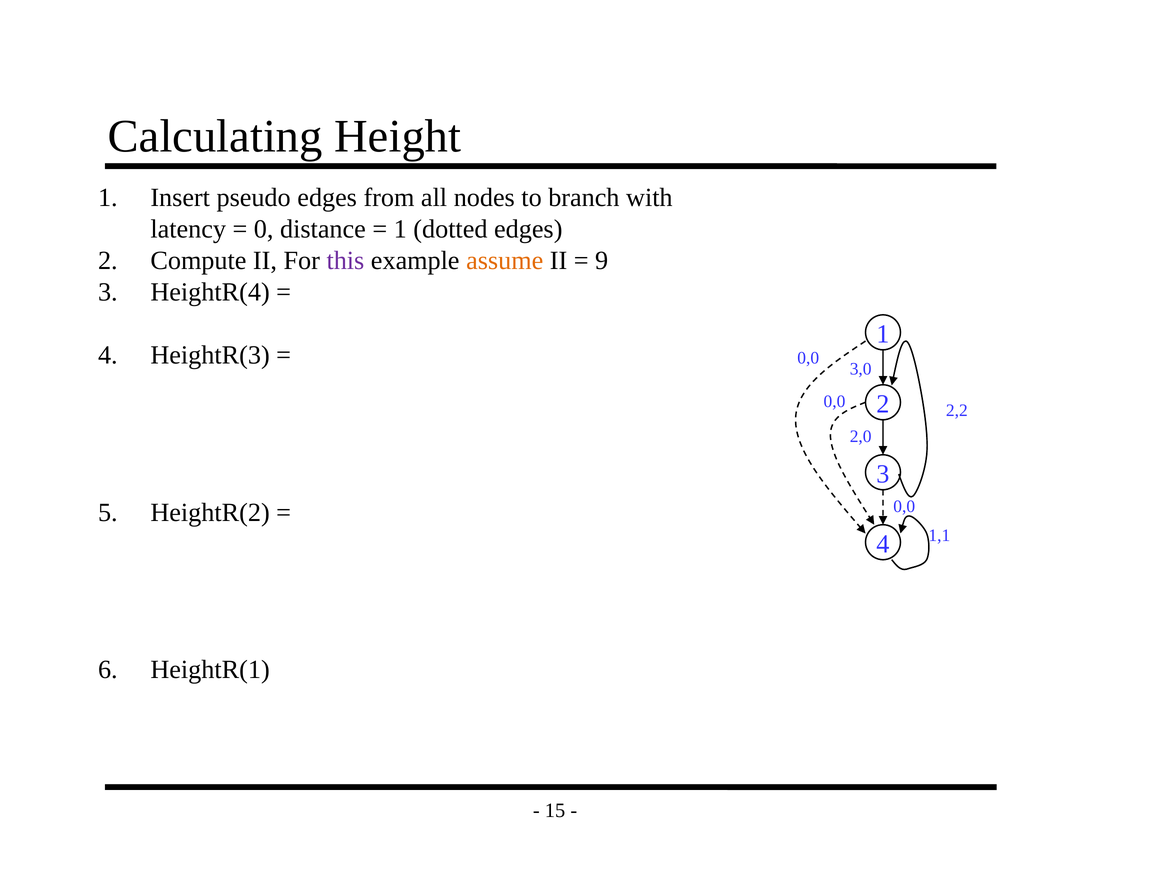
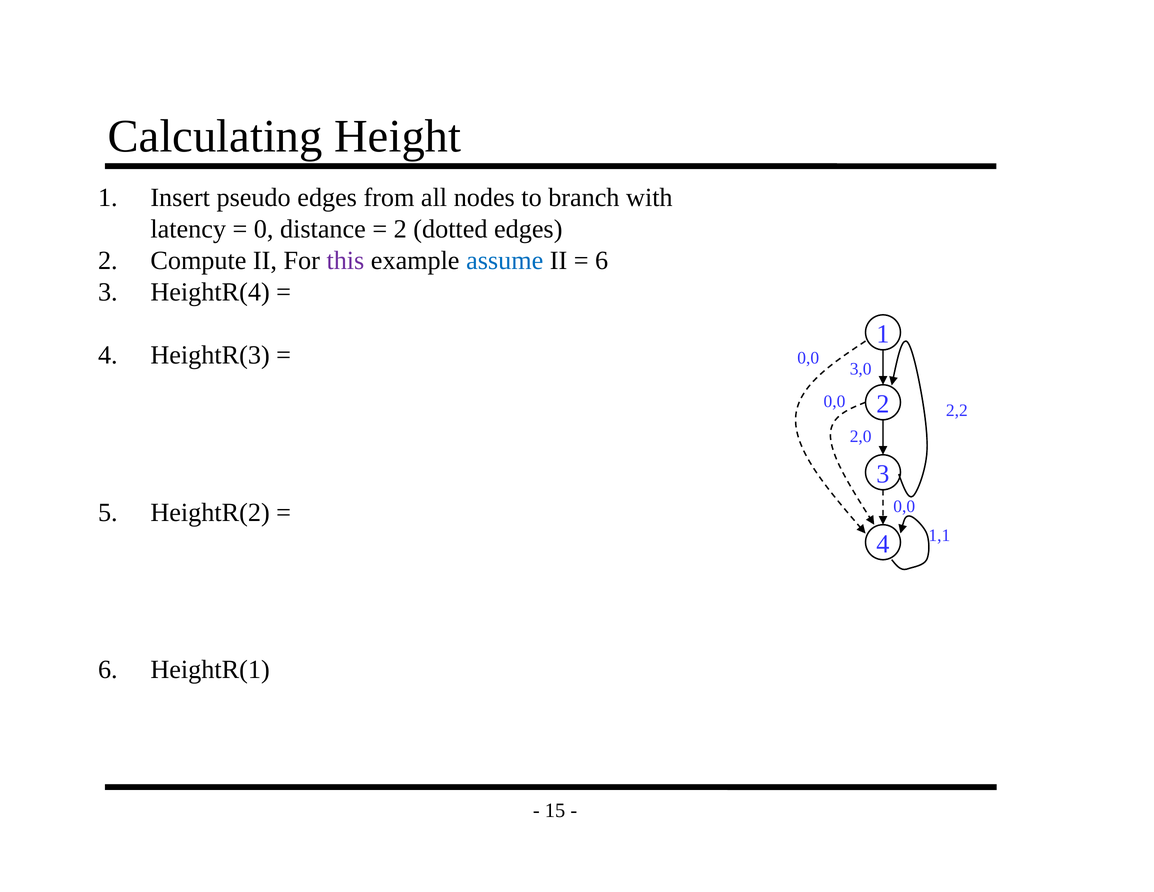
1 at (400, 229): 1 -> 2
assume colour: orange -> blue
9 at (602, 260): 9 -> 6
